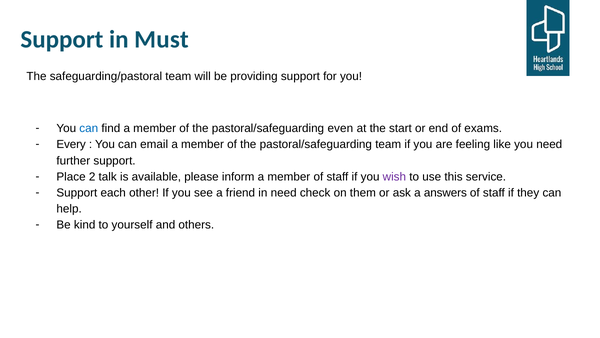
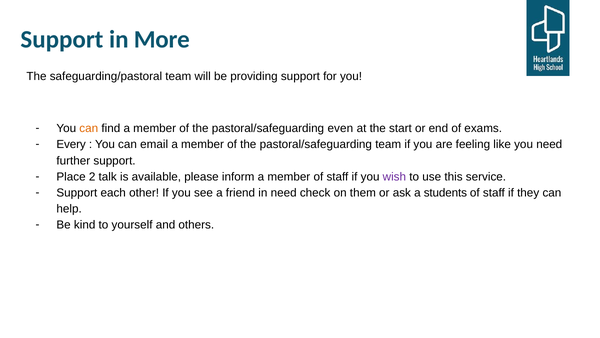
Must: Must -> More
can at (89, 128) colour: blue -> orange
answers: answers -> students
